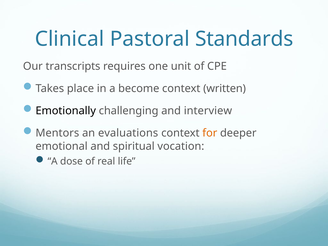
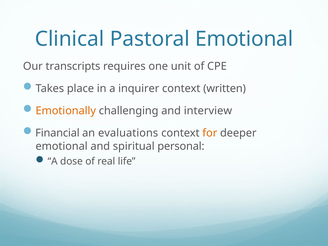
Pastoral Standards: Standards -> Emotional
become: become -> inquirer
Emotionally colour: black -> orange
Mentors: Mentors -> Financial
vocation: vocation -> personal
